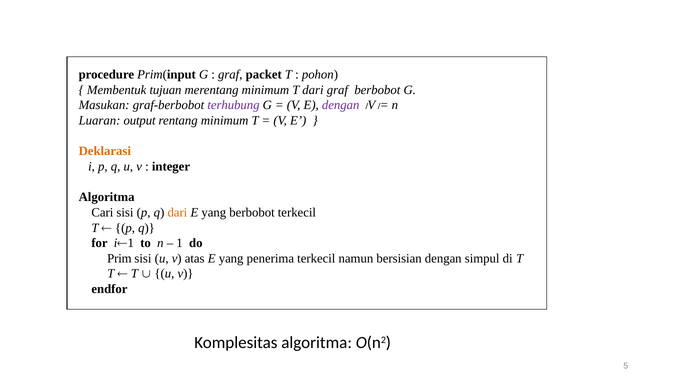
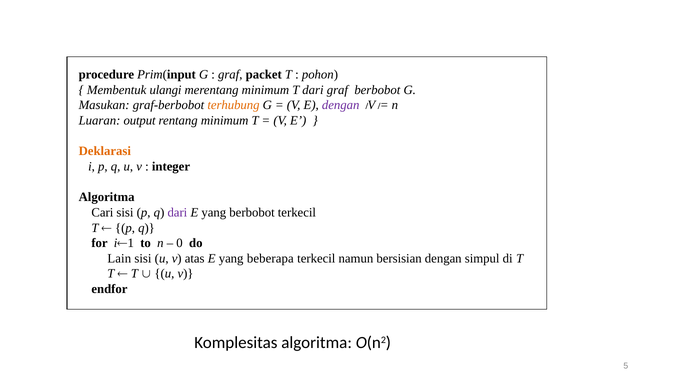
tujuan: tujuan -> ulangi
terhubung colour: purple -> orange
dari at (177, 212) colour: orange -> purple
1: 1 -> 0
Prim: Prim -> Lain
penerima: penerima -> beberapa
